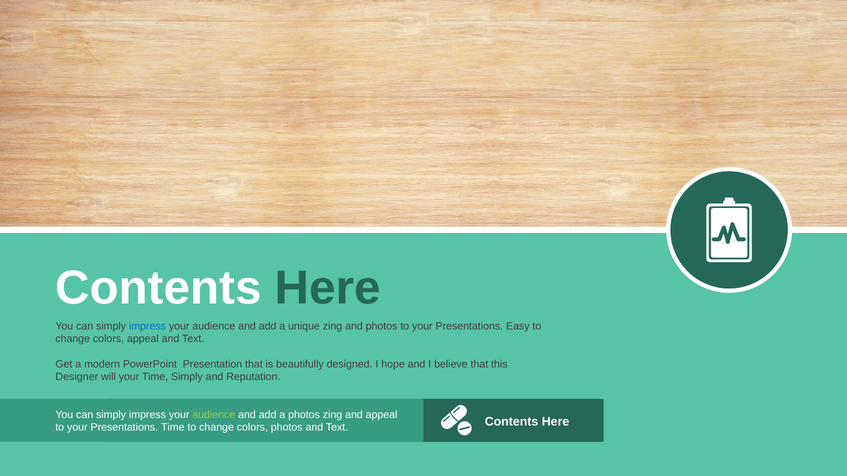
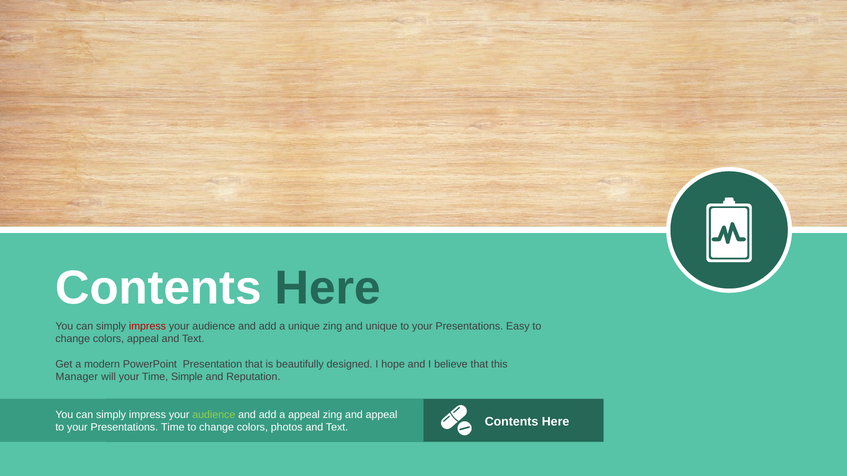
impress at (147, 326) colour: blue -> red
and photos: photos -> unique
Designer: Designer -> Manager
Time Simply: Simply -> Simple
a photos: photos -> appeal
